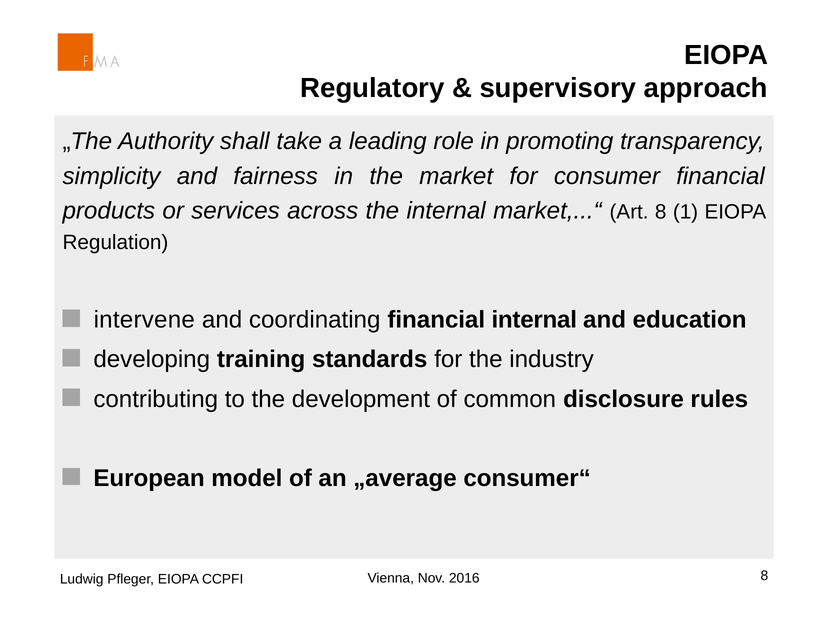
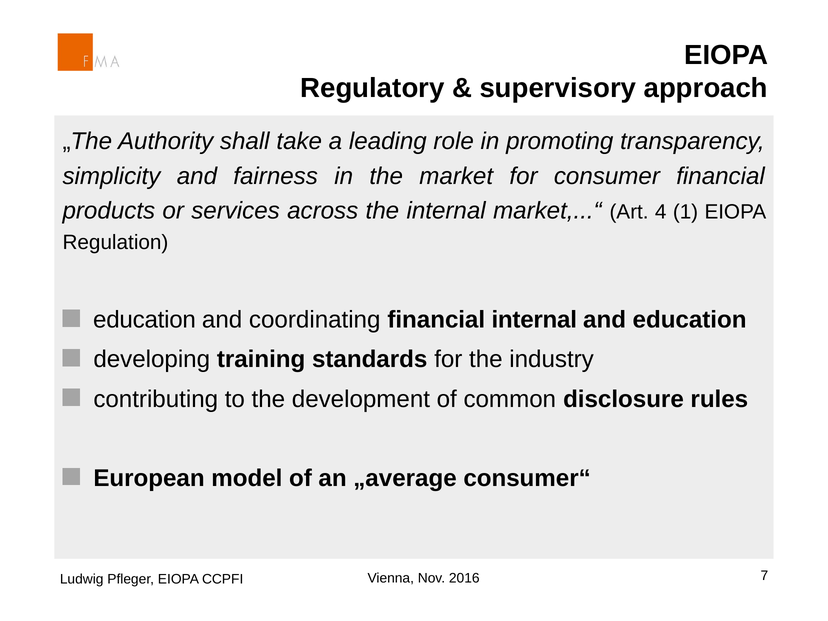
Art 8: 8 -> 4
intervene at (144, 320): intervene -> education
2016 8: 8 -> 7
